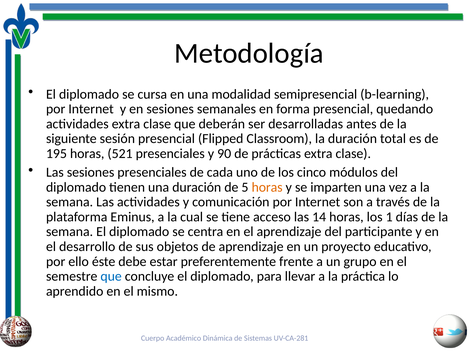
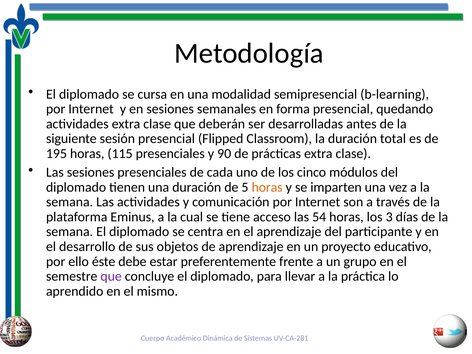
521: 521 -> 115
14: 14 -> 54
1: 1 -> 3
que at (111, 276) colour: blue -> purple
